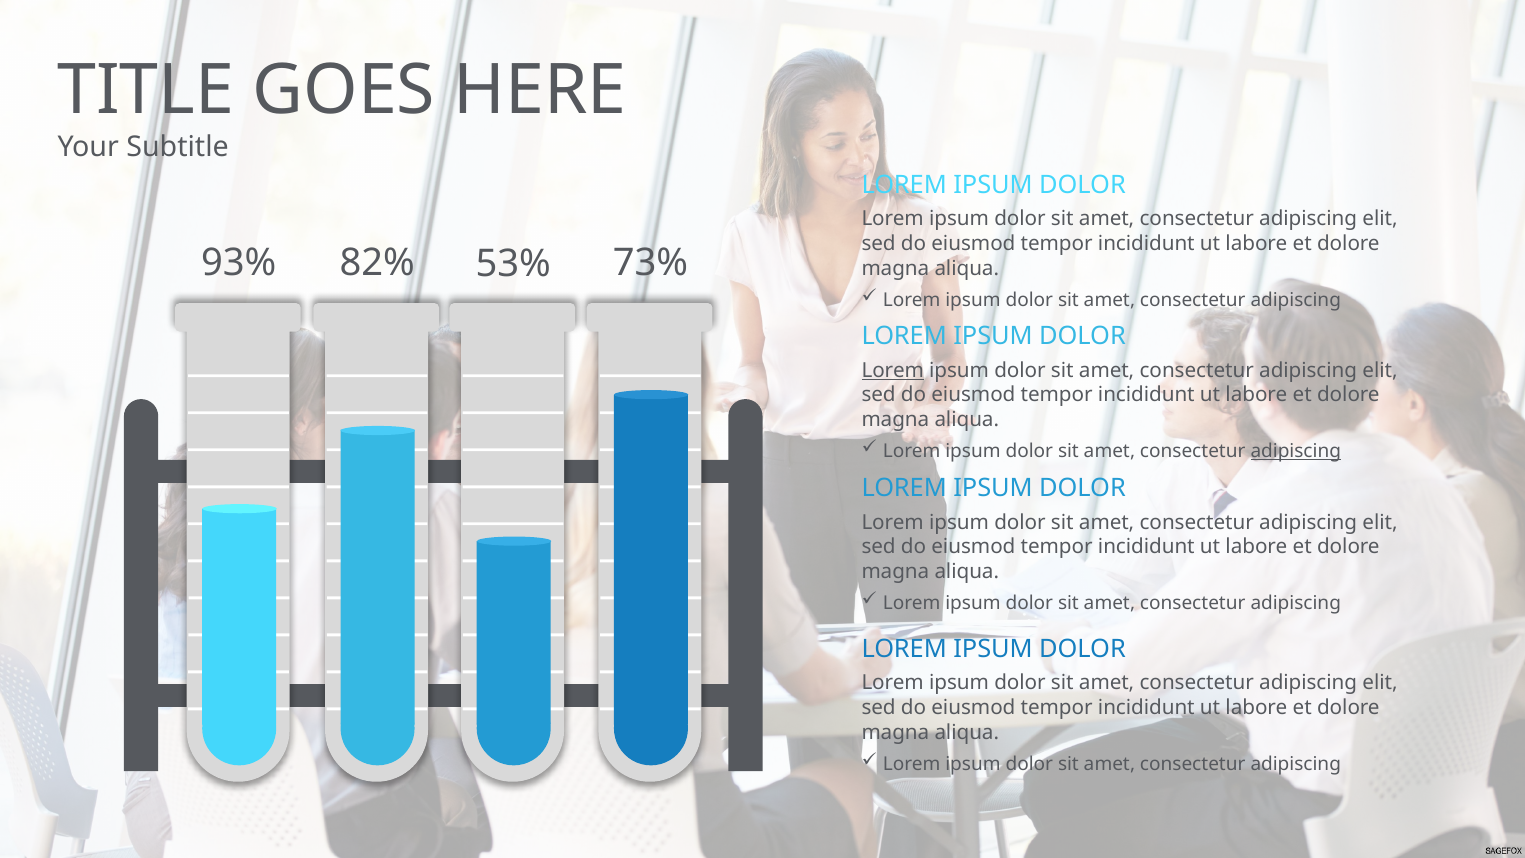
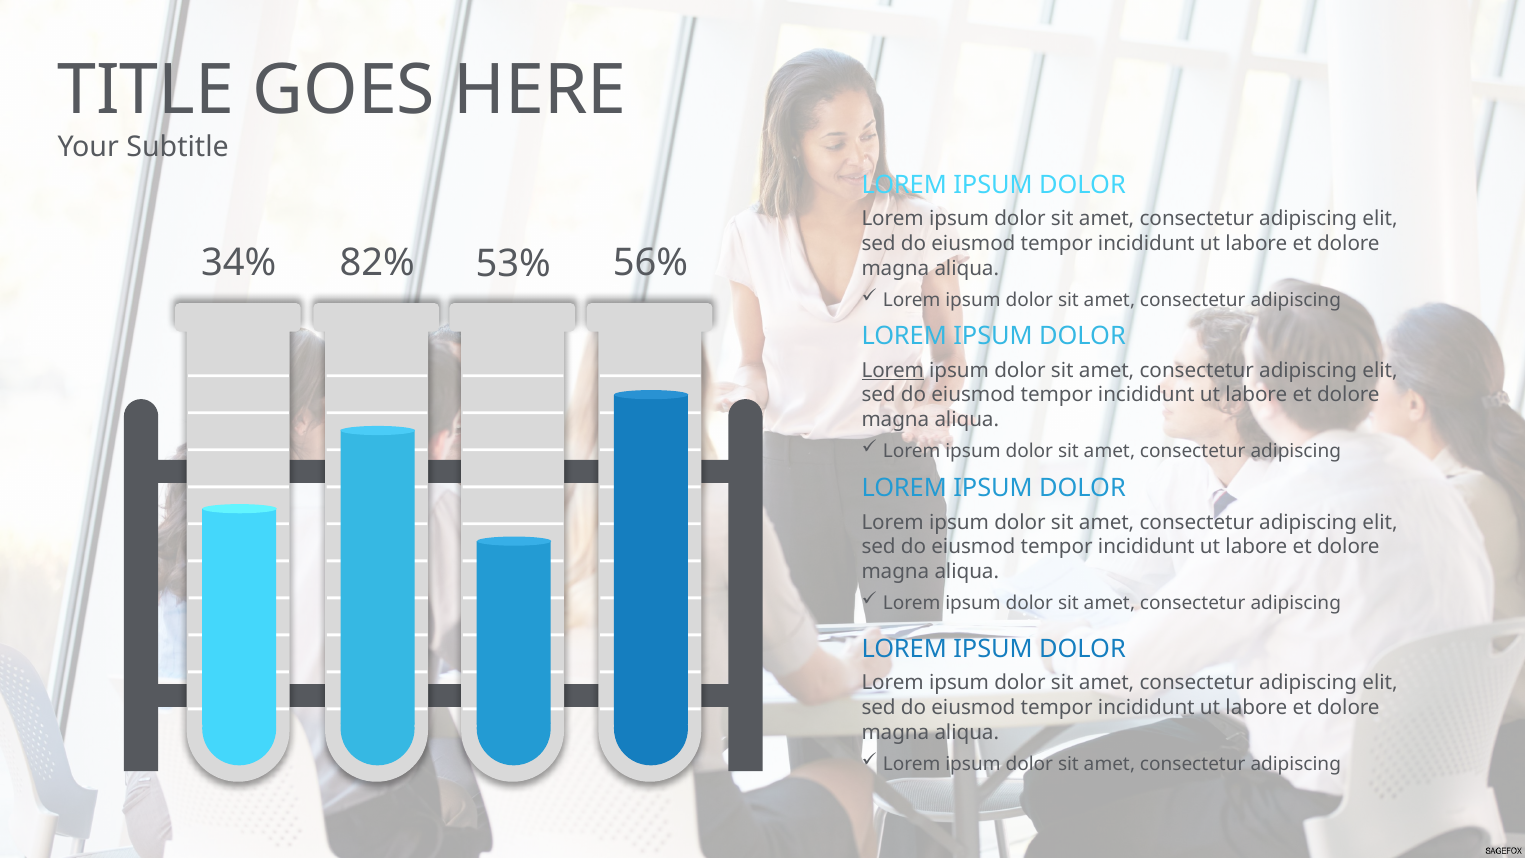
93%: 93% -> 34%
73%: 73% -> 56%
adipiscing at (1296, 451) underline: present -> none
